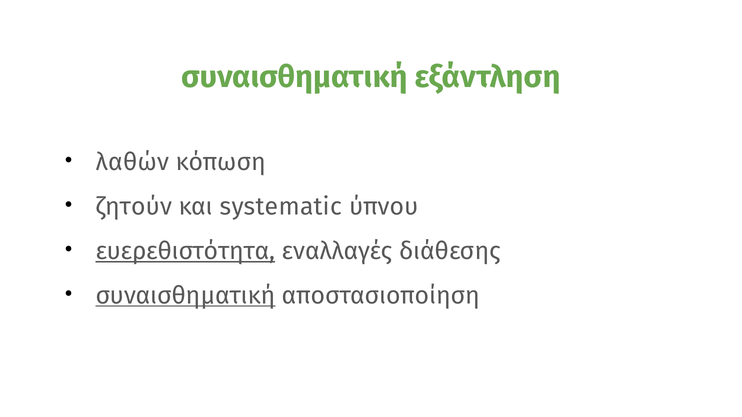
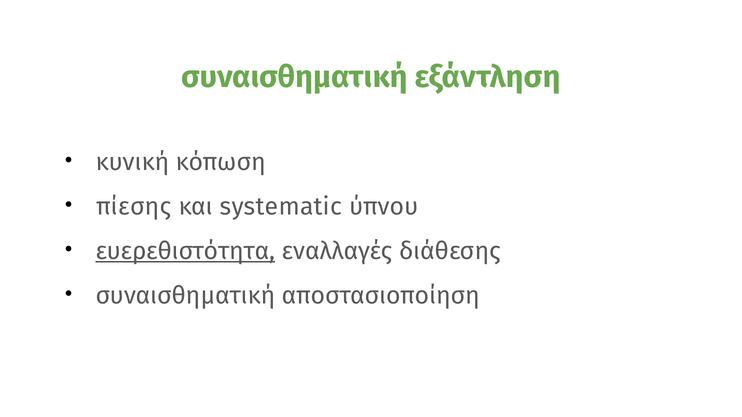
λαθών: λαθών -> κυνική
ζητούν: ζητούν -> πίεσης
συναισθηματική at (185, 296) underline: present -> none
